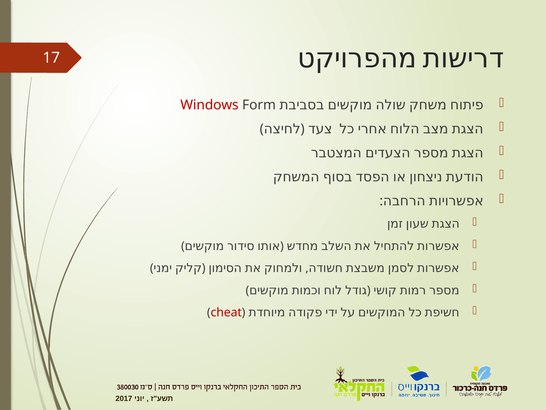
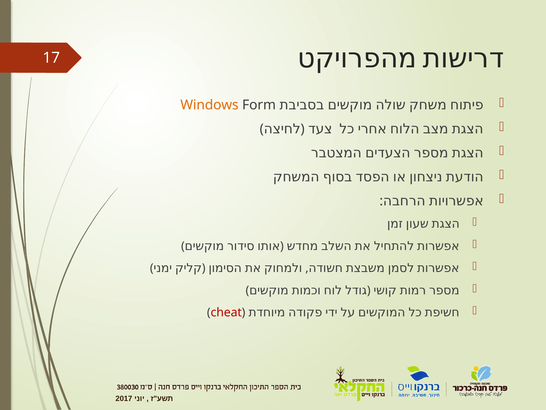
Windows colour: red -> orange
